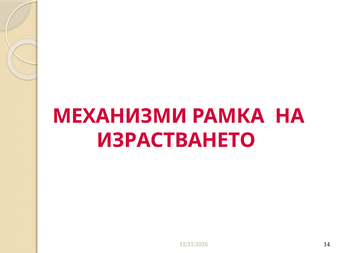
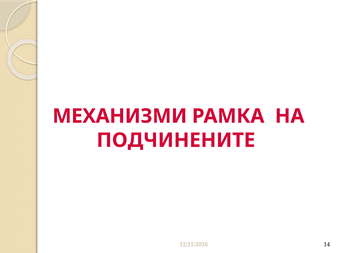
ИЗРАСТВАНЕТО: ИЗРАСТВАНЕТО -> ПОДЧИНЕНИТЕ
